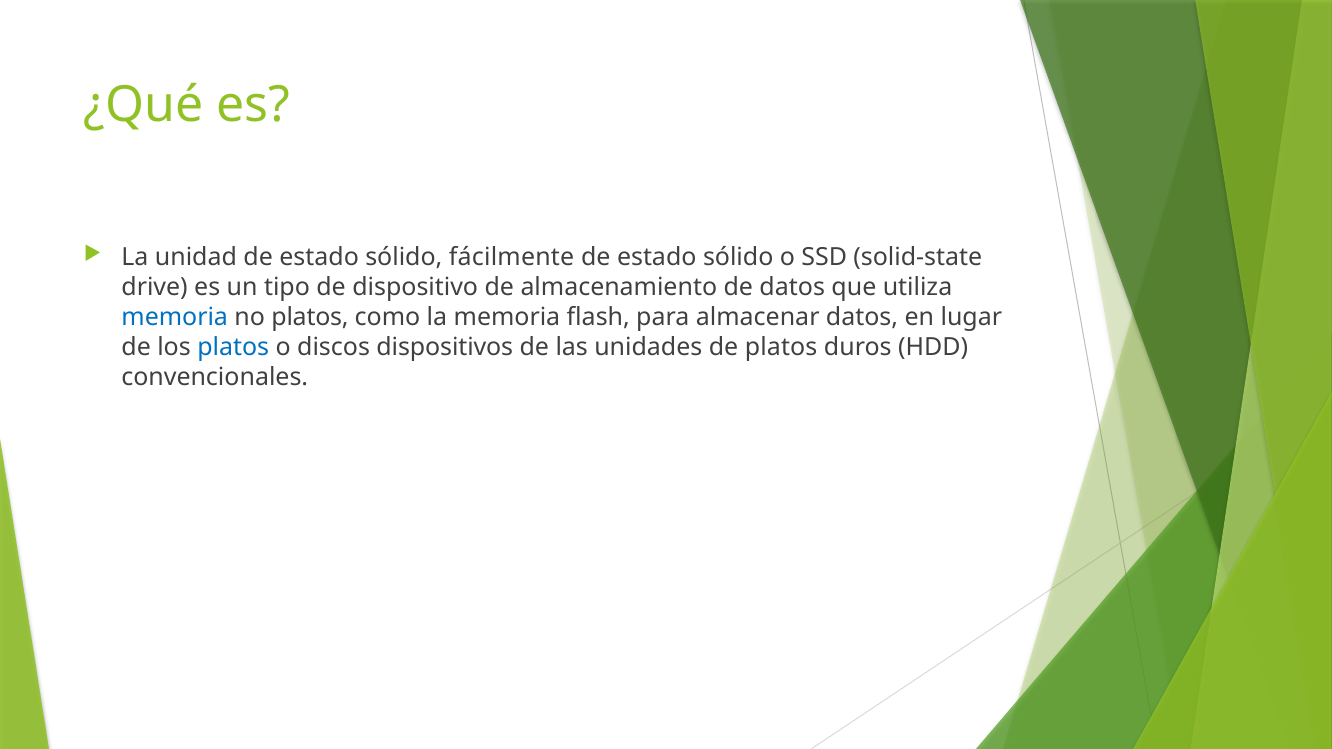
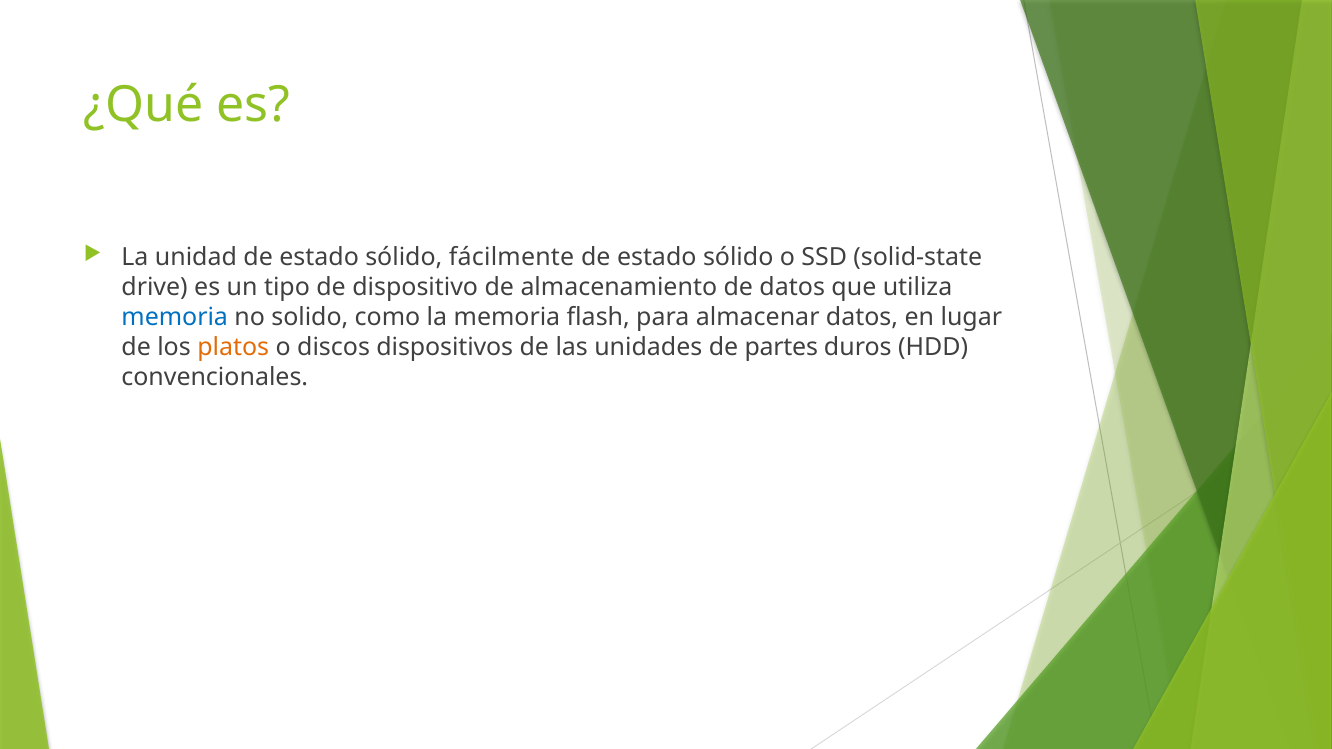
no platos: platos -> solido
platos at (233, 348) colour: blue -> orange
de platos: platos -> partes
